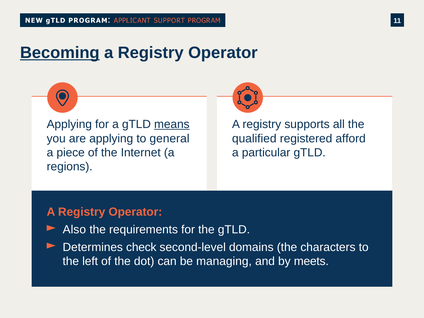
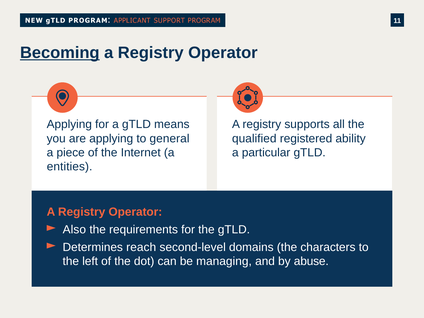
means underline: present -> none
afford: afford -> ability
regions: regions -> entities
check: check -> reach
meets: meets -> abuse
